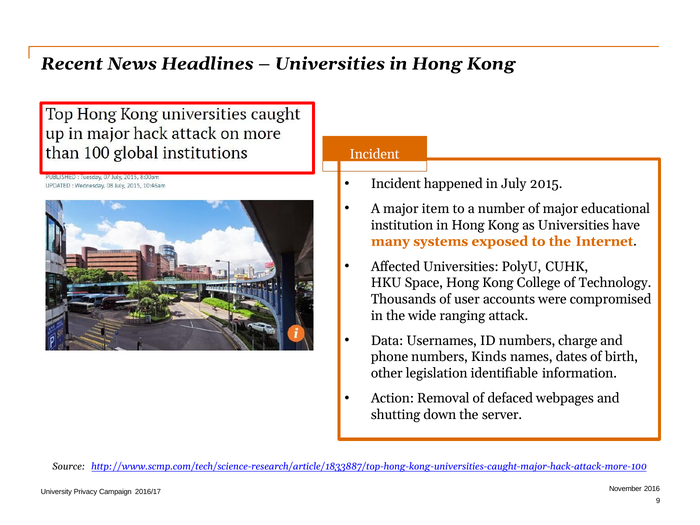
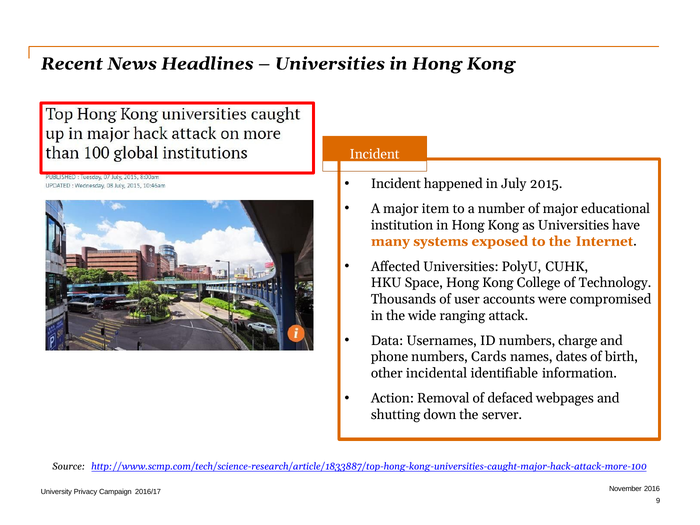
Kinds: Kinds -> Cards
legislation: legislation -> incidental
